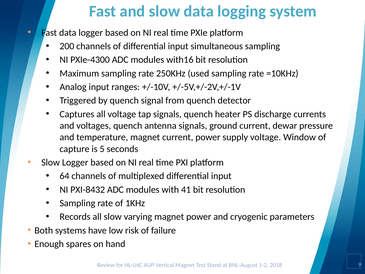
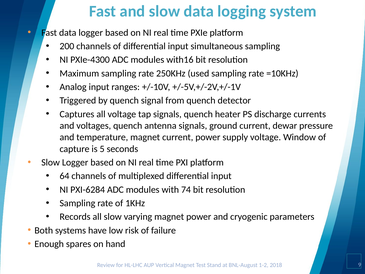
PXI-8432: PXI-8432 -> PXI-6284
41: 41 -> 74
